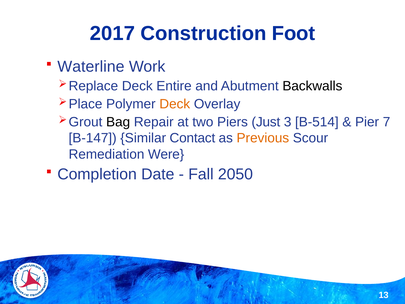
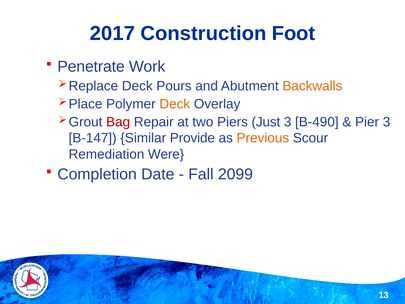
Waterline: Waterline -> Penetrate
Entire: Entire -> Pours
Backwalls colour: black -> orange
Bag colour: black -> red
B-514: B-514 -> B-490
Pier 7: 7 -> 3
Contact: Contact -> Provide
2050: 2050 -> 2099
